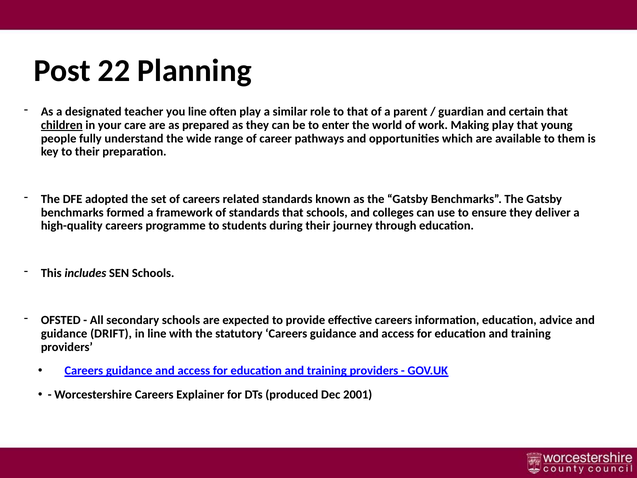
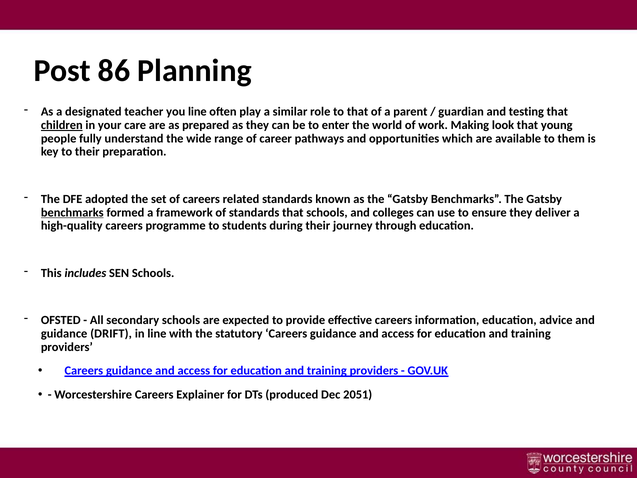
22: 22 -> 86
certain: certain -> testing
Making play: play -> look
benchmarks at (72, 212) underline: none -> present
2001: 2001 -> 2051
